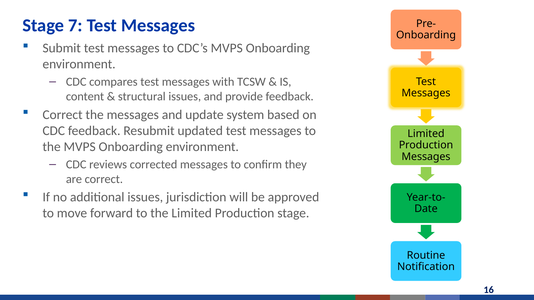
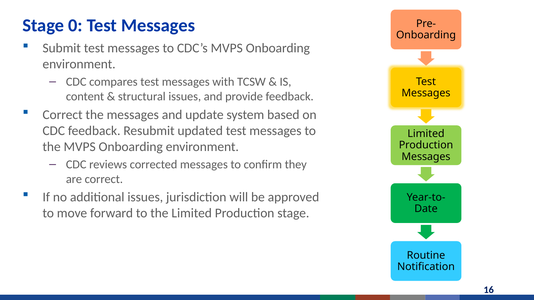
7: 7 -> 0
